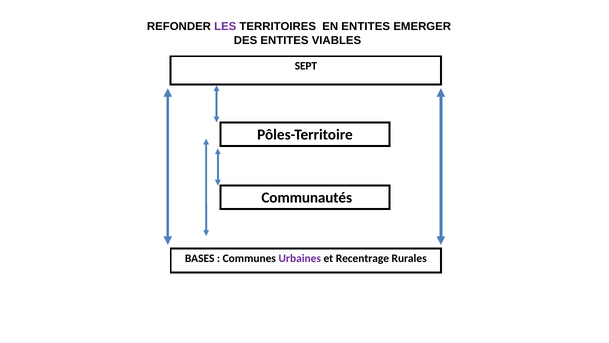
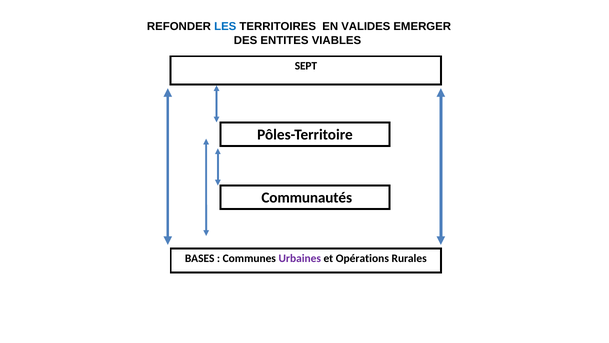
LES colour: purple -> blue
EN ENTITES: ENTITES -> VALIDES
Recentrage: Recentrage -> Opérations
